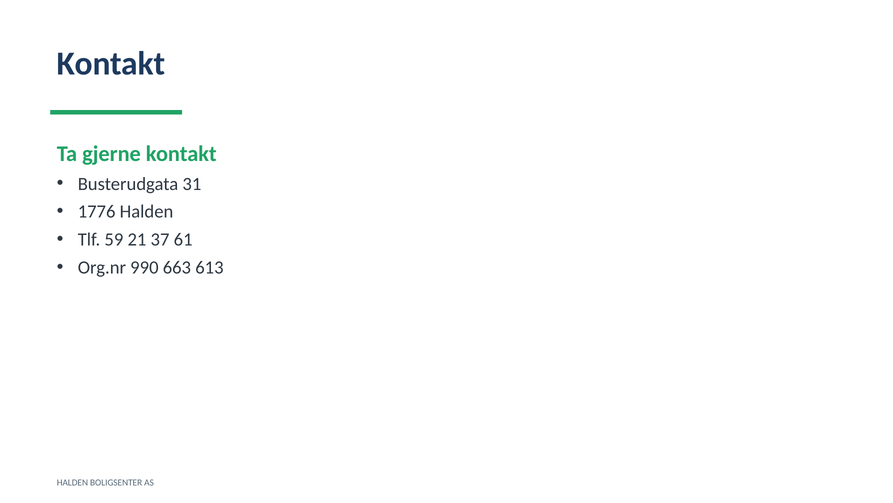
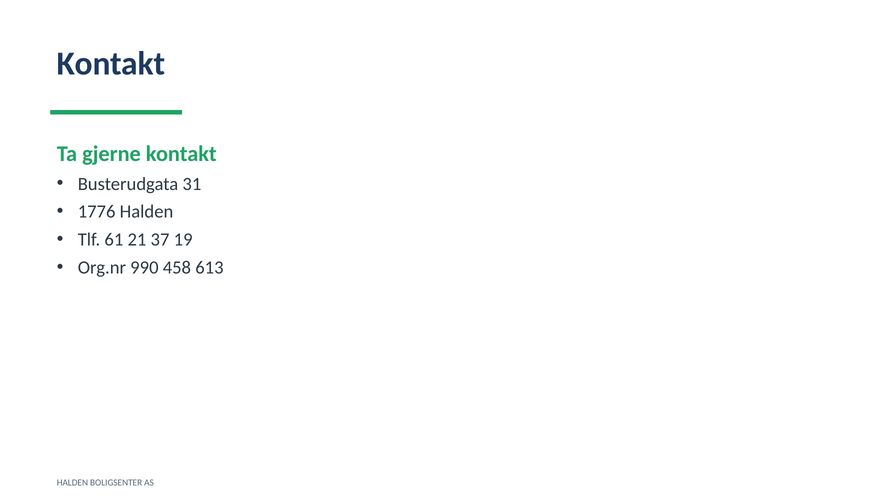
59: 59 -> 61
61: 61 -> 19
663: 663 -> 458
